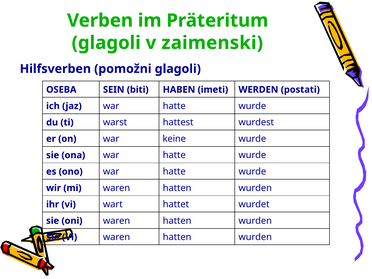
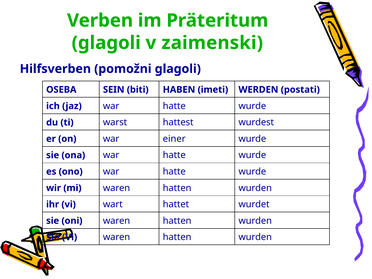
keine: keine -> einer
